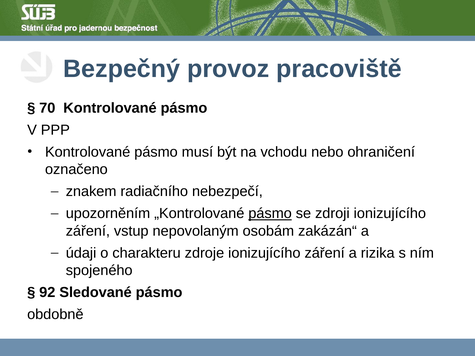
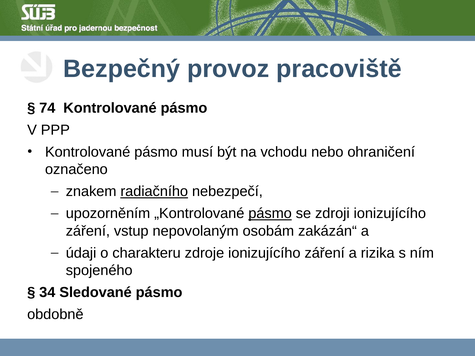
70: 70 -> 74
radiačního underline: none -> present
92: 92 -> 34
